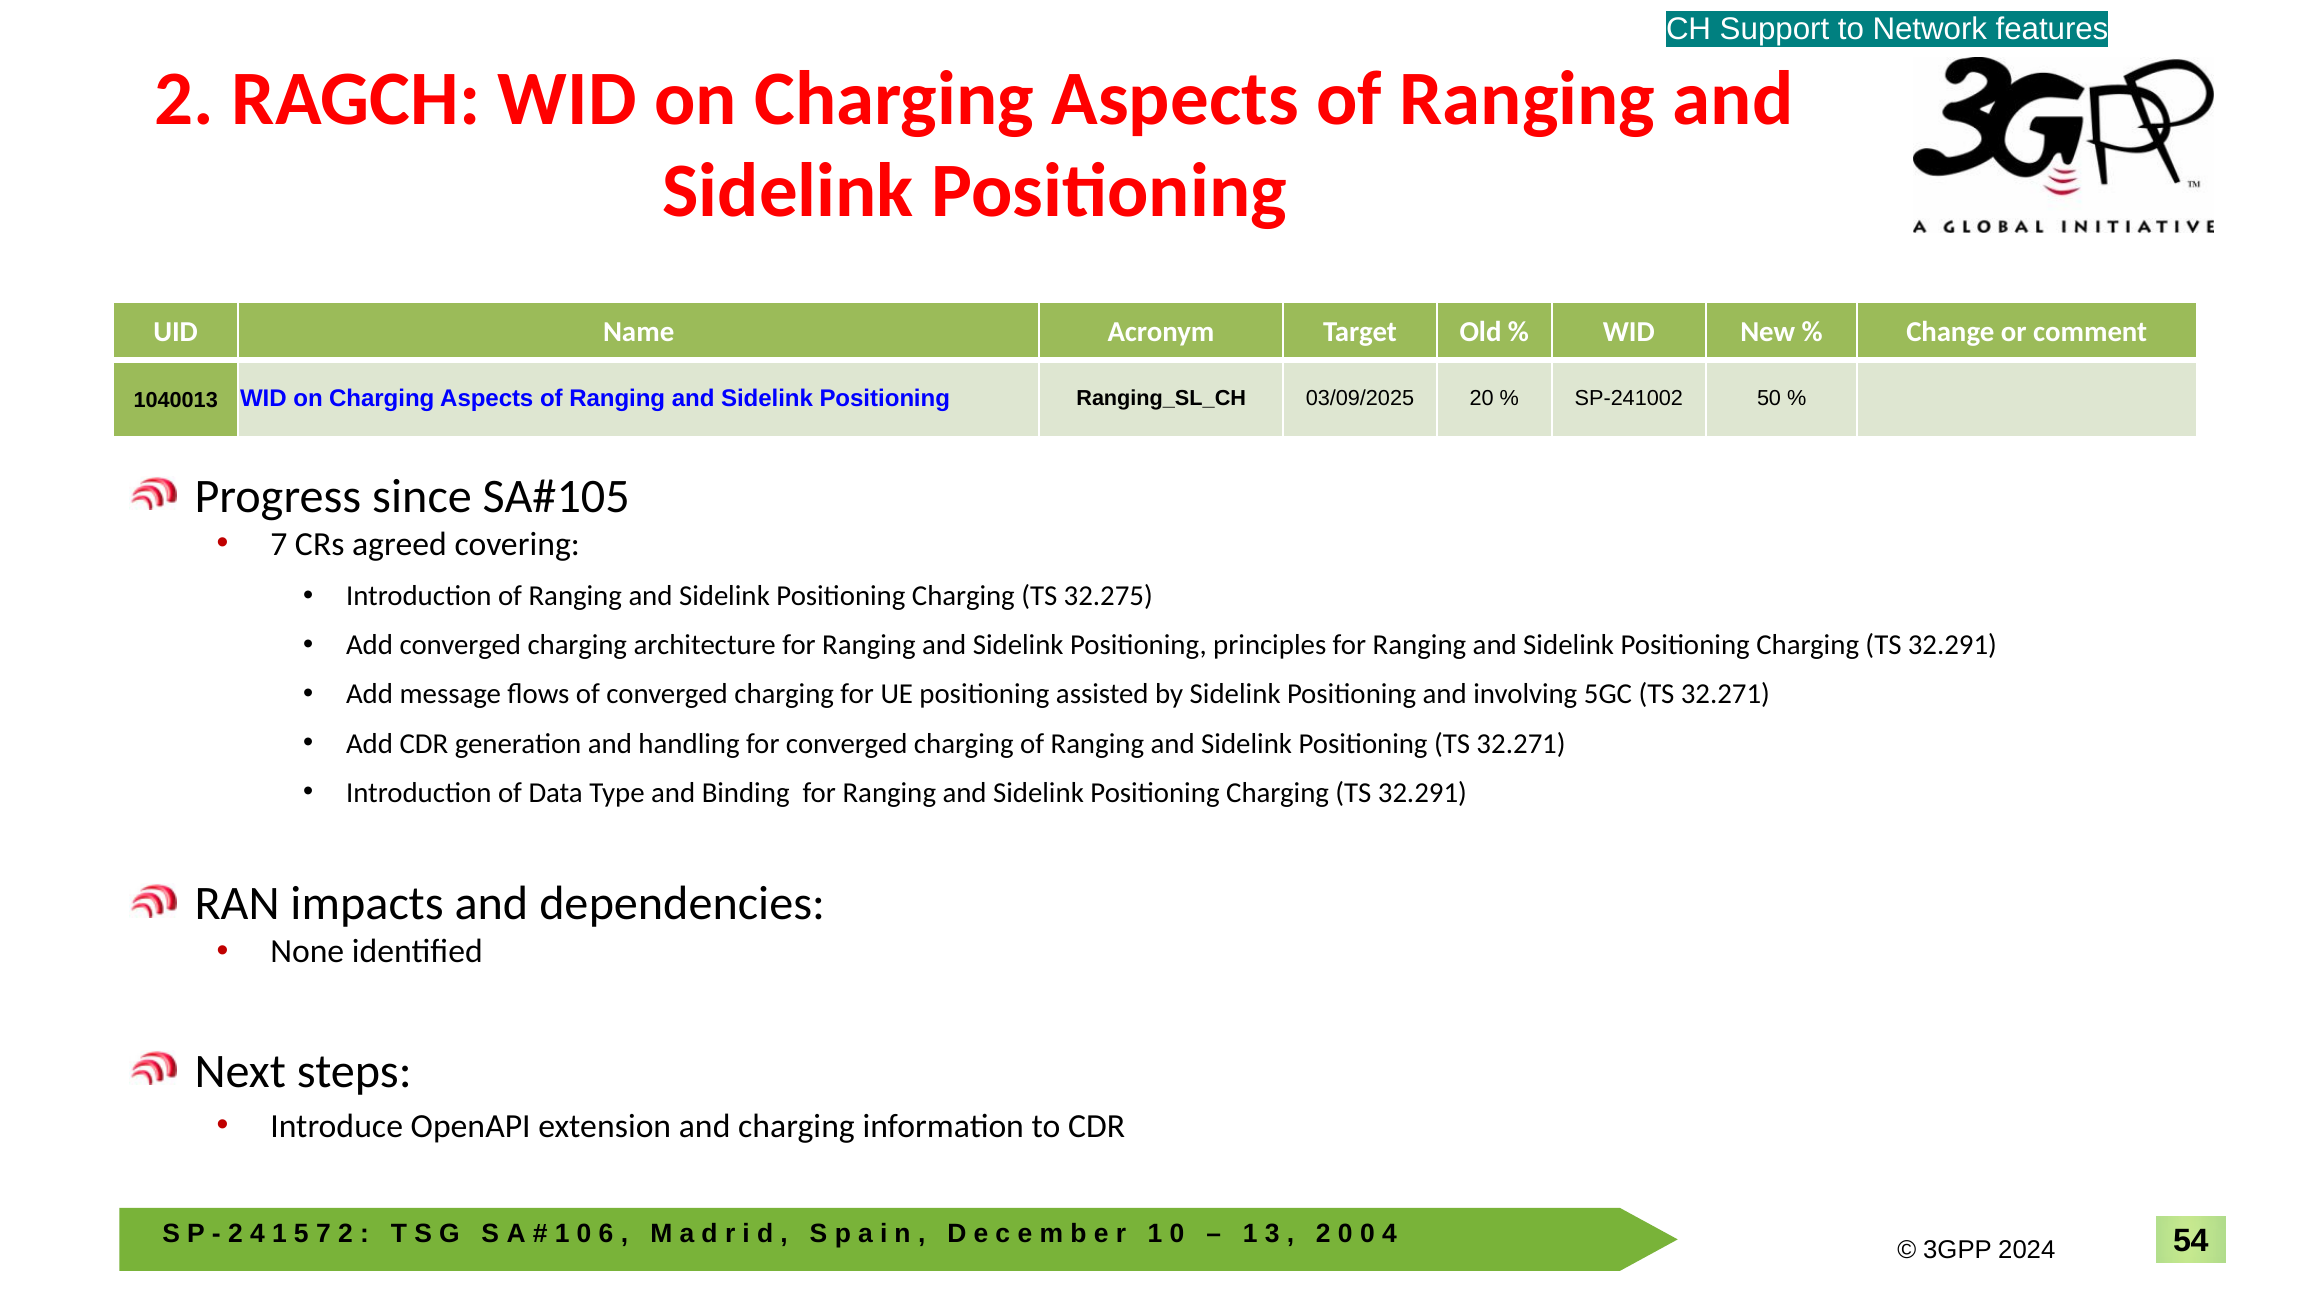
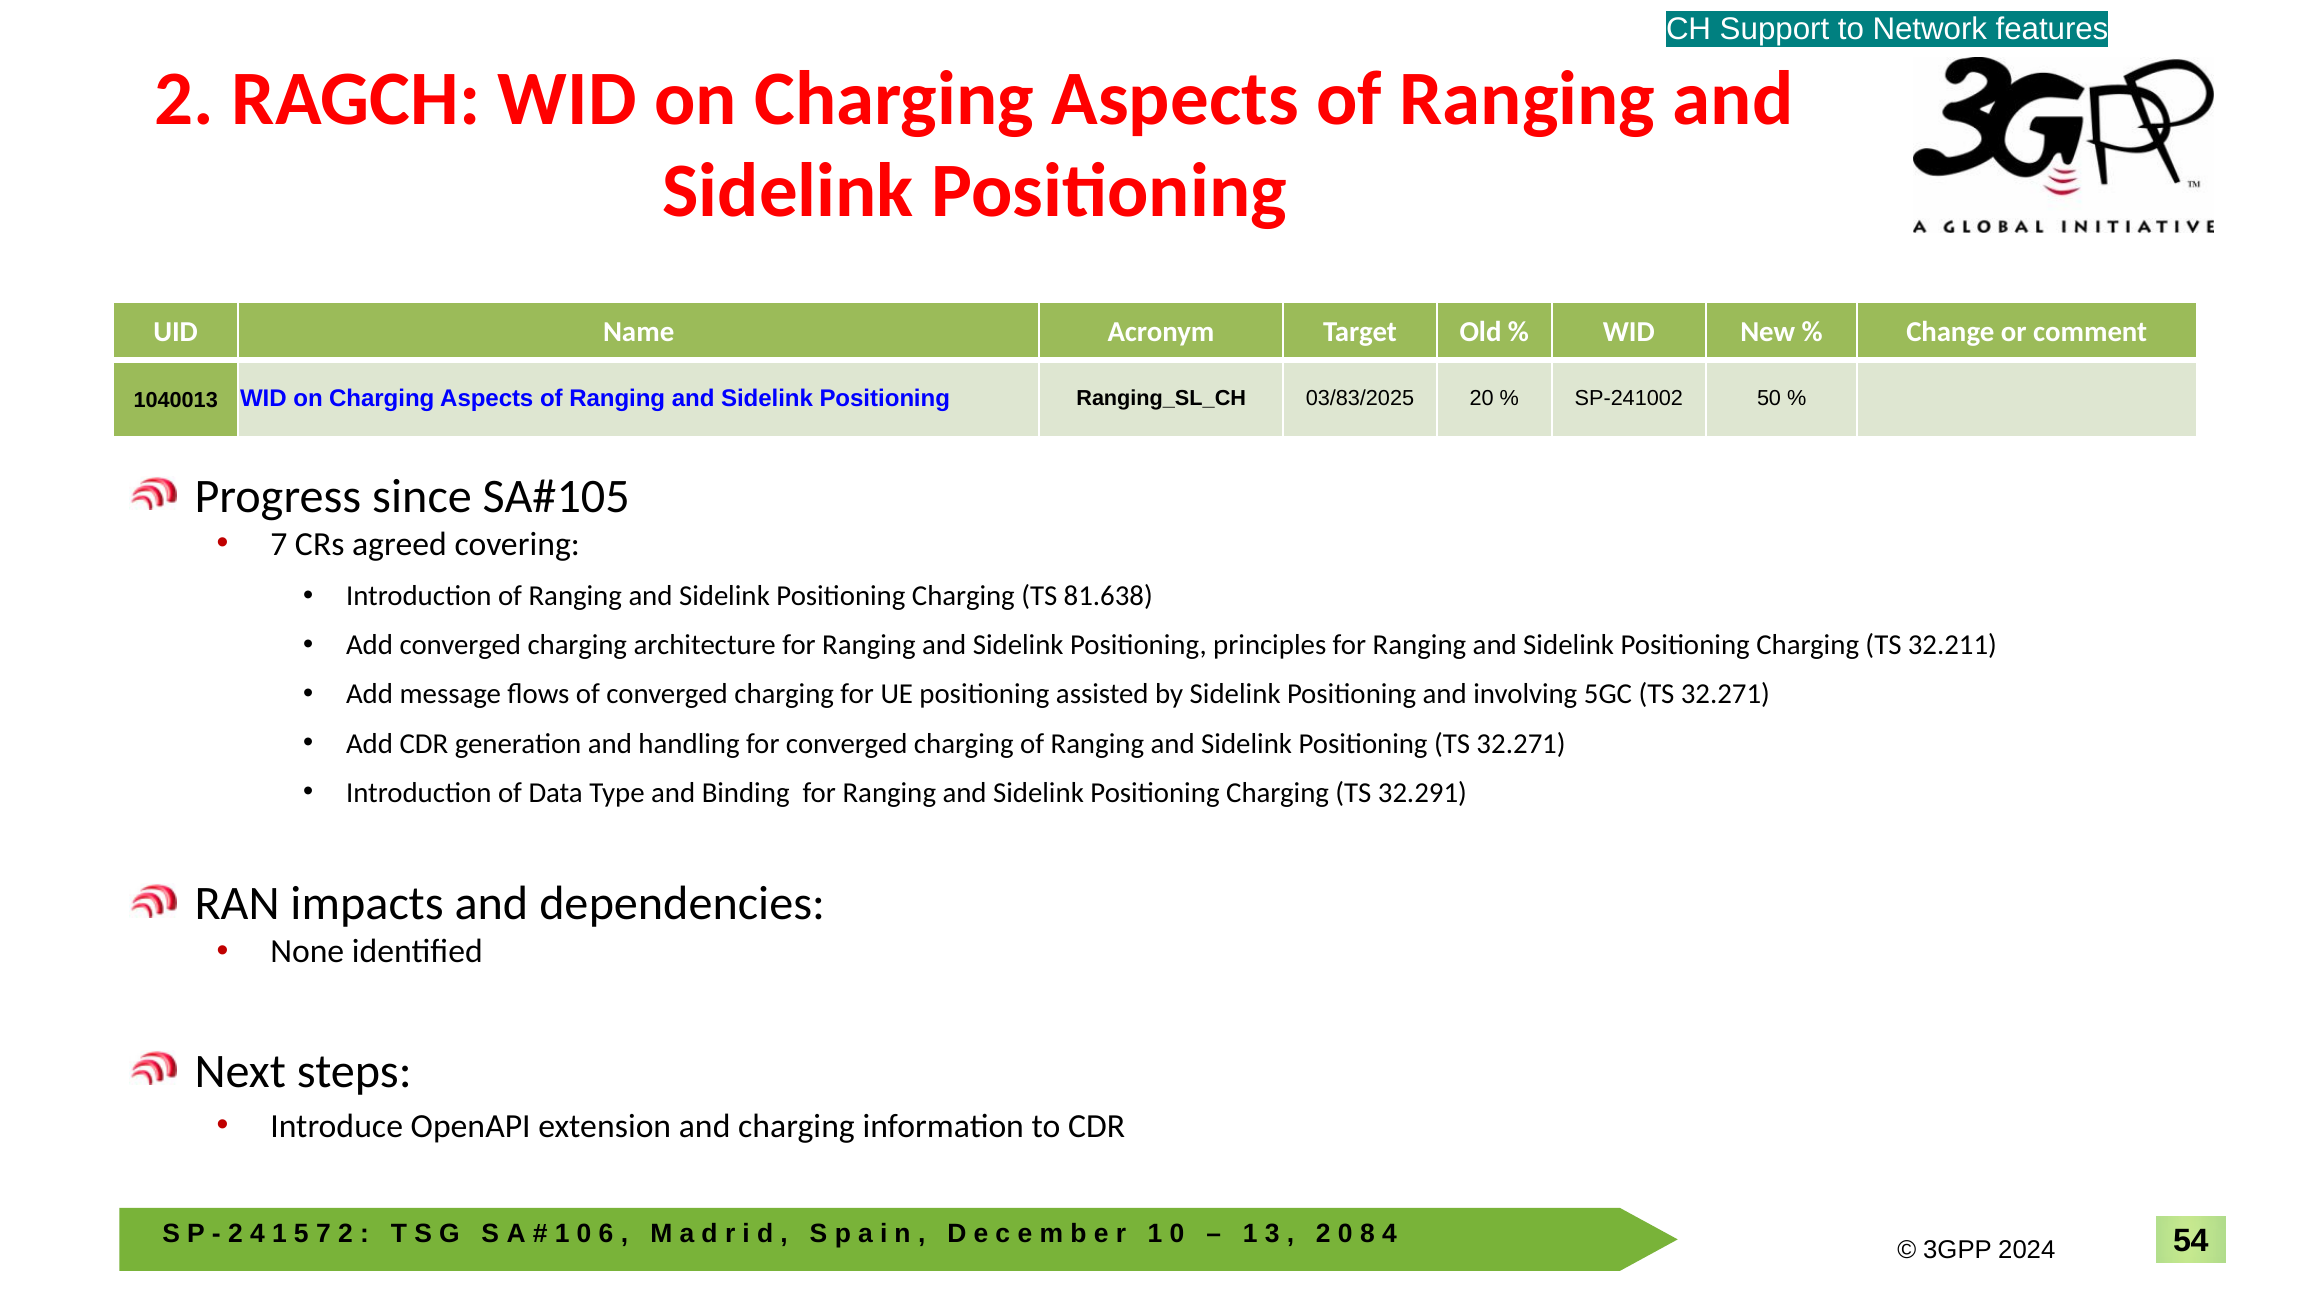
03/09/2025: 03/09/2025 -> 03/83/2025
32.275: 32.275 -> 81.638
32.291 at (1952, 645): 32.291 -> 32.211
0 at (1367, 1234): 0 -> 8
